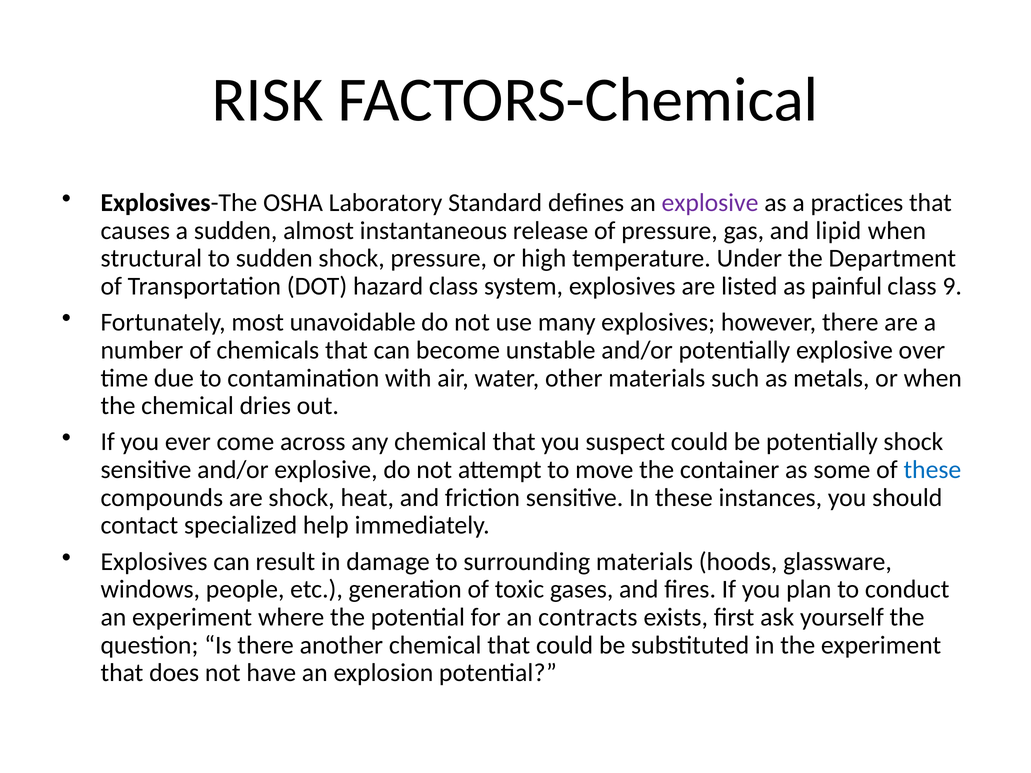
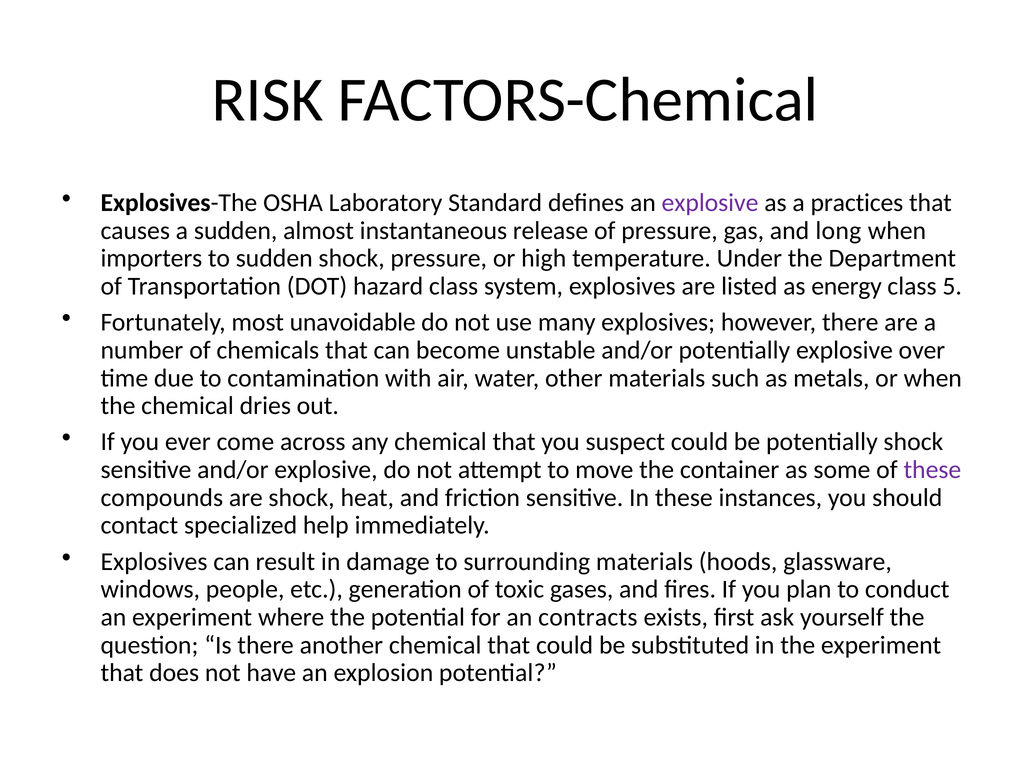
lipid: lipid -> long
structural: structural -> importers
painful: painful -> energy
9: 9 -> 5
these at (932, 470) colour: blue -> purple
